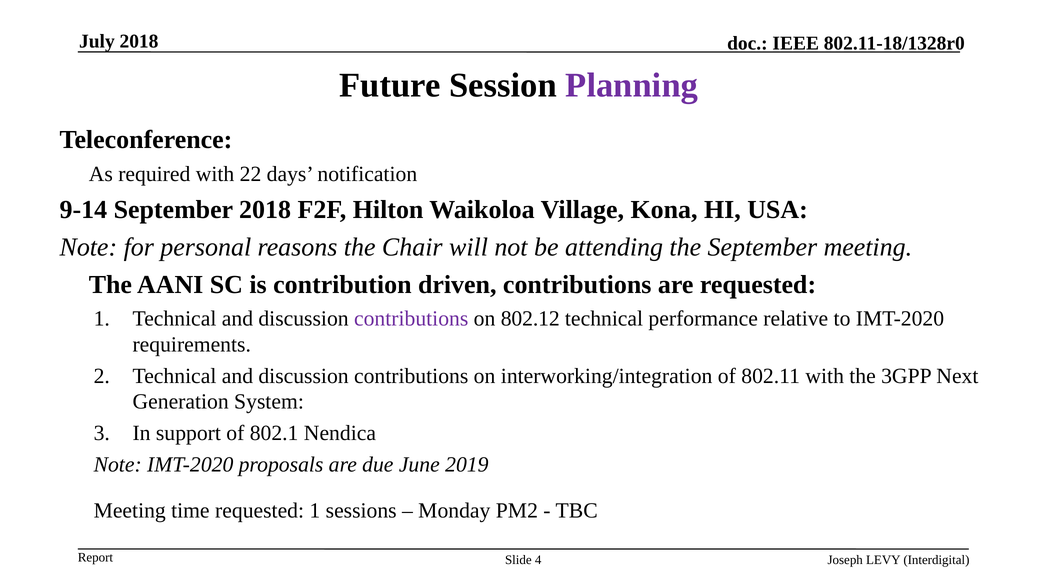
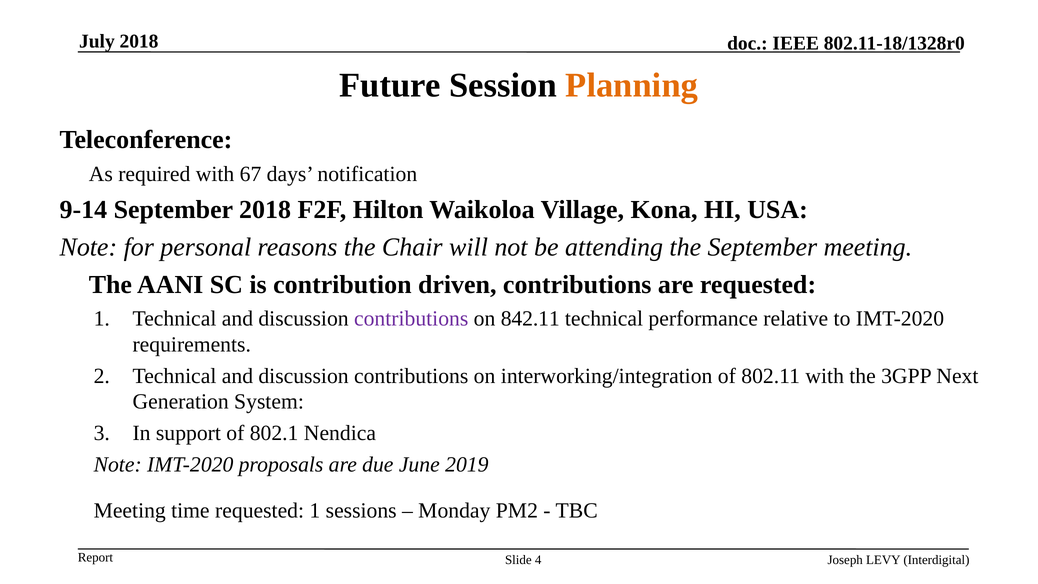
Planning colour: purple -> orange
22: 22 -> 67
802.12: 802.12 -> 842.11
